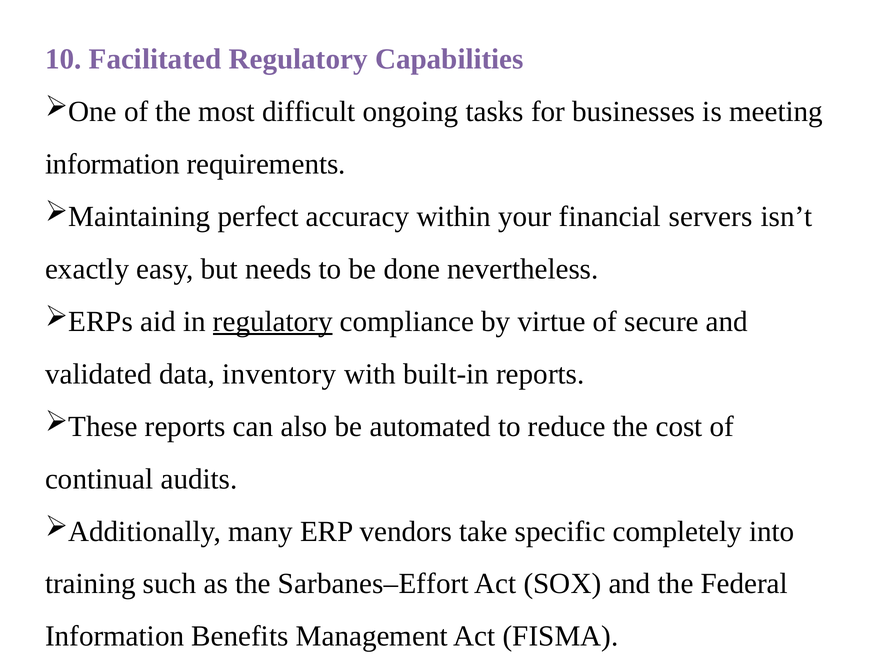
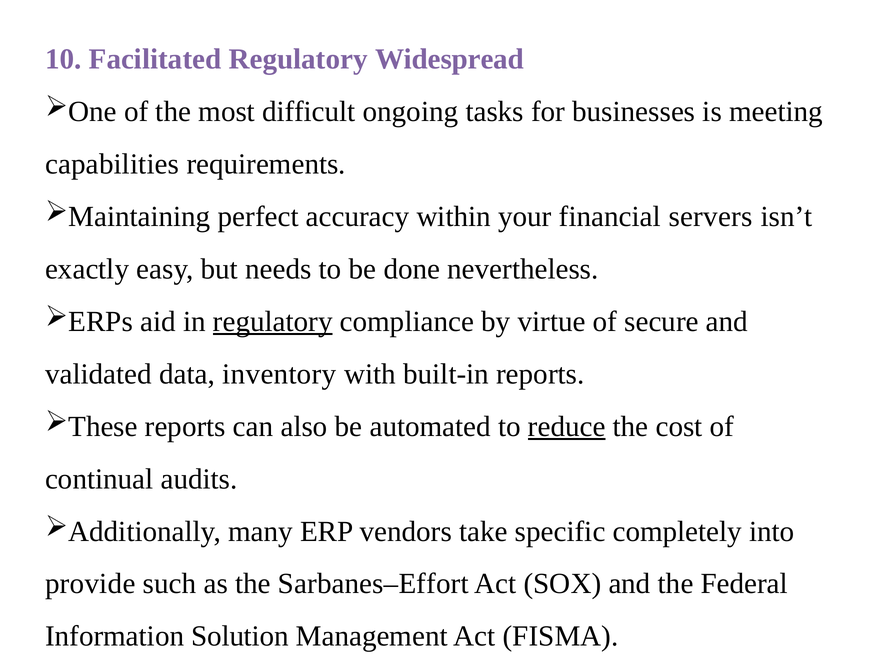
Capabilities: Capabilities -> Widespread
information at (112, 164): information -> capabilities
reduce underline: none -> present
training: training -> provide
Benefits: Benefits -> Solution
